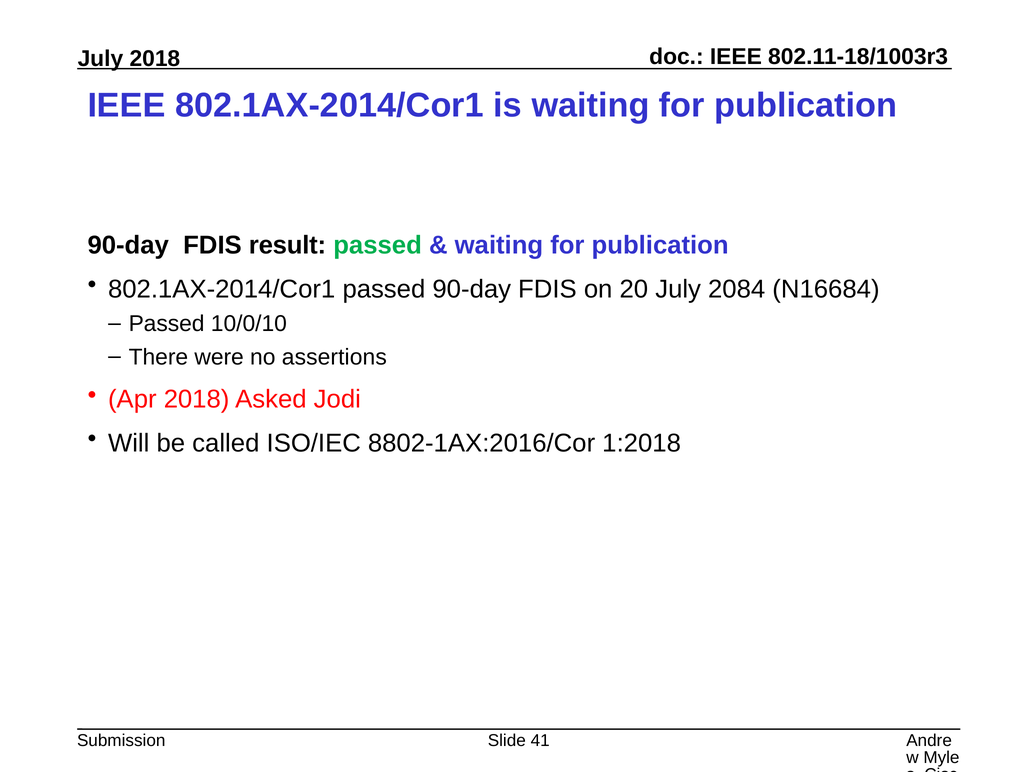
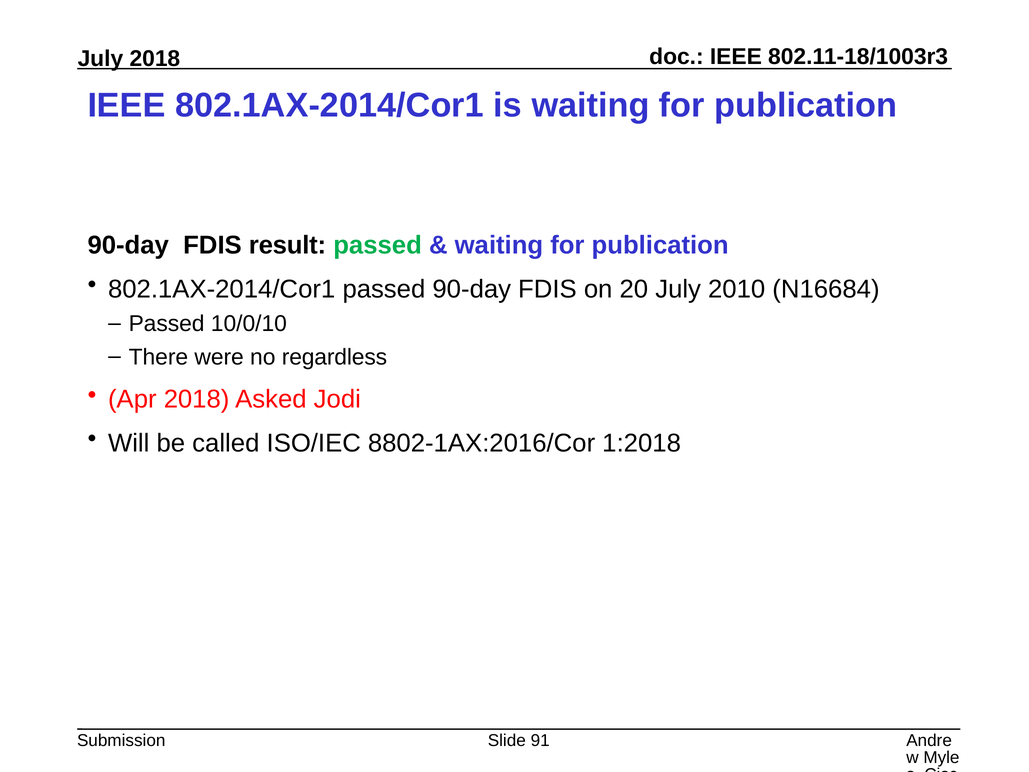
2084: 2084 -> 2010
assertions: assertions -> regardless
41: 41 -> 91
